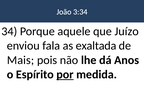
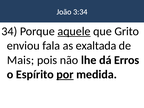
aquele underline: none -> present
Juízo: Juízo -> Grito
Anos: Anos -> Erros
